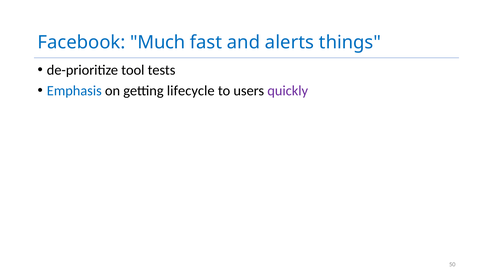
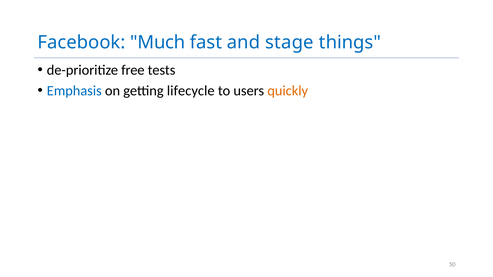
alerts: alerts -> stage
tool: tool -> free
quickly colour: purple -> orange
